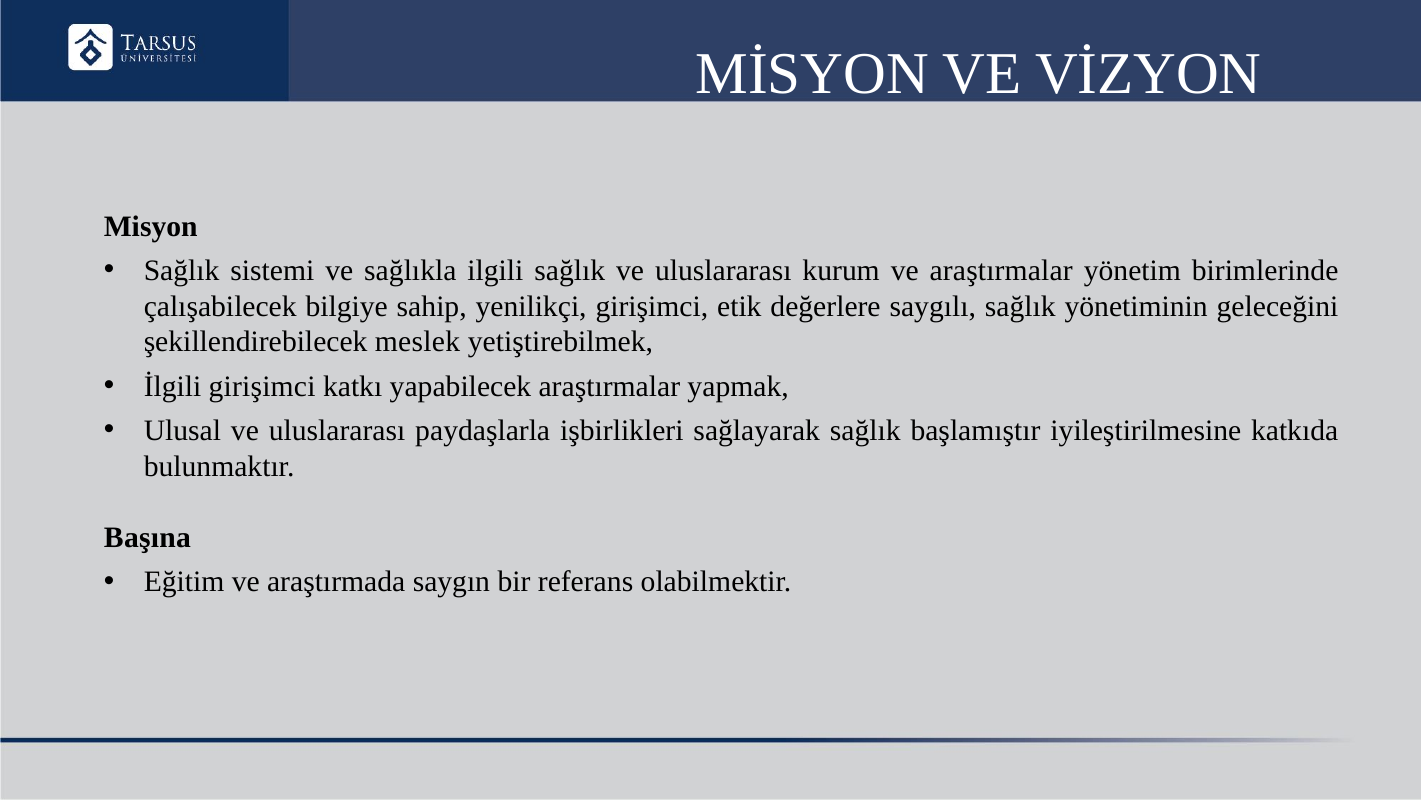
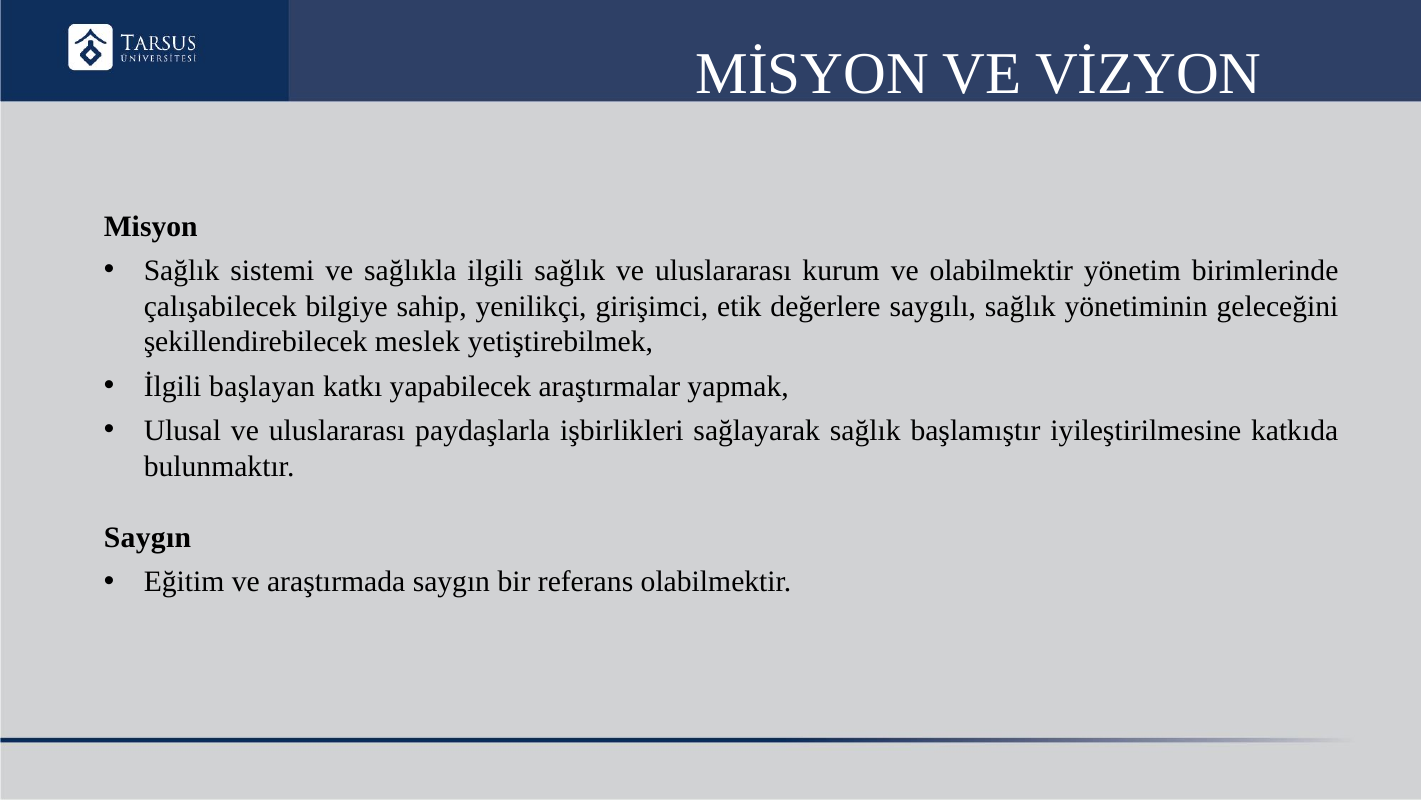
ve araştırmalar: araştırmalar -> olabilmektir
İlgili girişimci: girişimci -> başlayan
Başına at (148, 537): Başına -> Saygın
